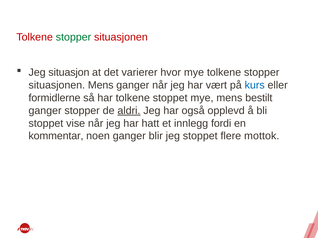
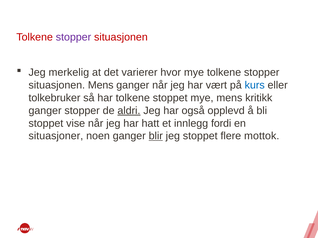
stopper at (73, 37) colour: green -> purple
situasjon: situasjon -> merkelig
formidlerne: formidlerne -> tolkebruker
bestilt: bestilt -> kritikk
kommentar: kommentar -> situasjoner
blir underline: none -> present
